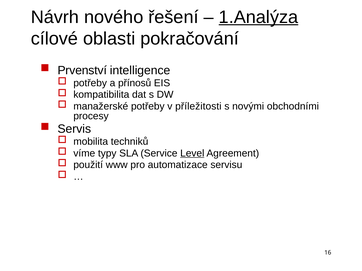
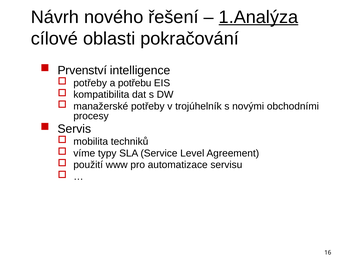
přínosů: přínosů -> potřebu
příležitosti: příležitosti -> trojúhelník
Level underline: present -> none
